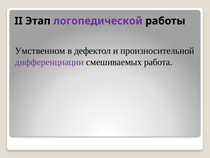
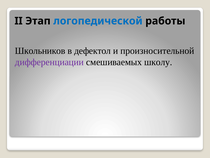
логопедической colour: purple -> blue
Умственном: Умственном -> Школьников
работа: работа -> школу
